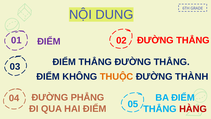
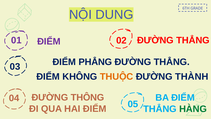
THẲNG at (95, 62): THẲNG -> PHẲNG
PHẲNG: PHẲNG -> THÔNG
HÀNG colour: red -> green
